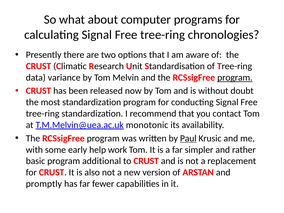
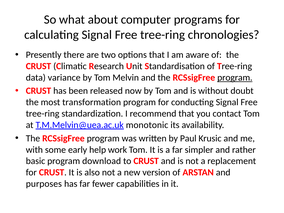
most standardization: standardization -> transformation
Paul underline: present -> none
additional: additional -> download
promptly: promptly -> purposes
